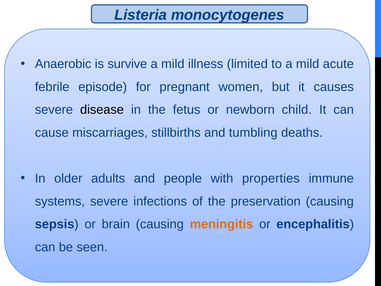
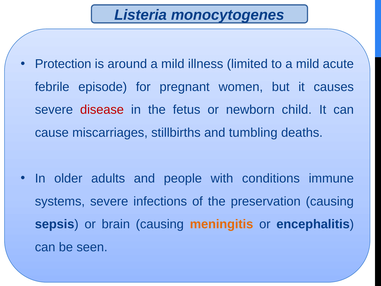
Anaerobic: Anaerobic -> Protection
survive: survive -> around
disease colour: black -> red
properties: properties -> conditions
